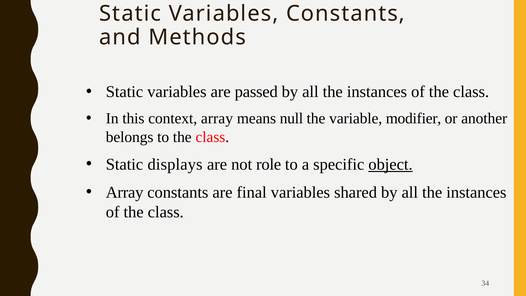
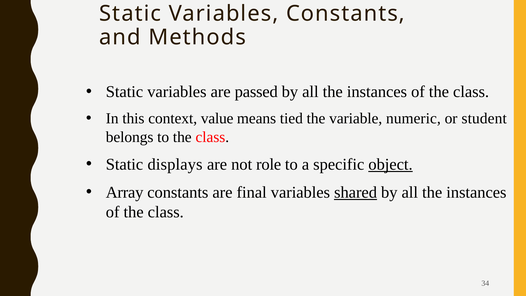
context array: array -> value
null: null -> tied
modifier: modifier -> numeric
another: another -> student
shared underline: none -> present
